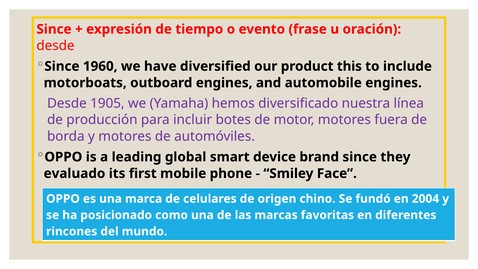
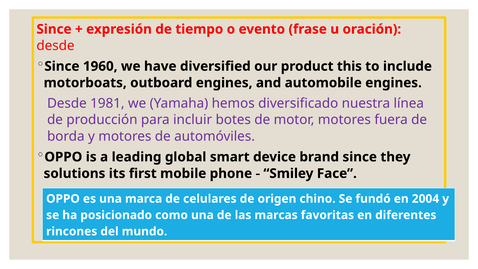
1905: 1905 -> 1981
evaluado: evaluado -> solutions
